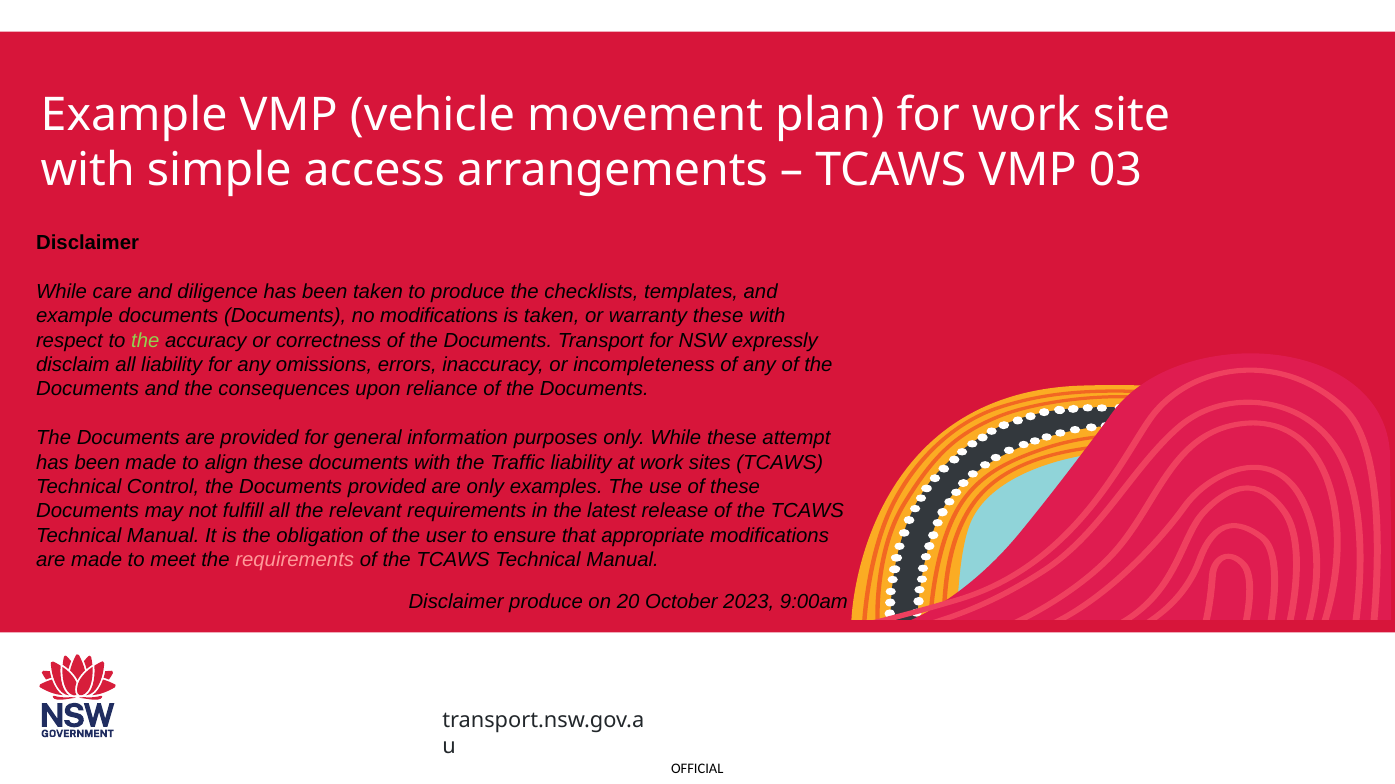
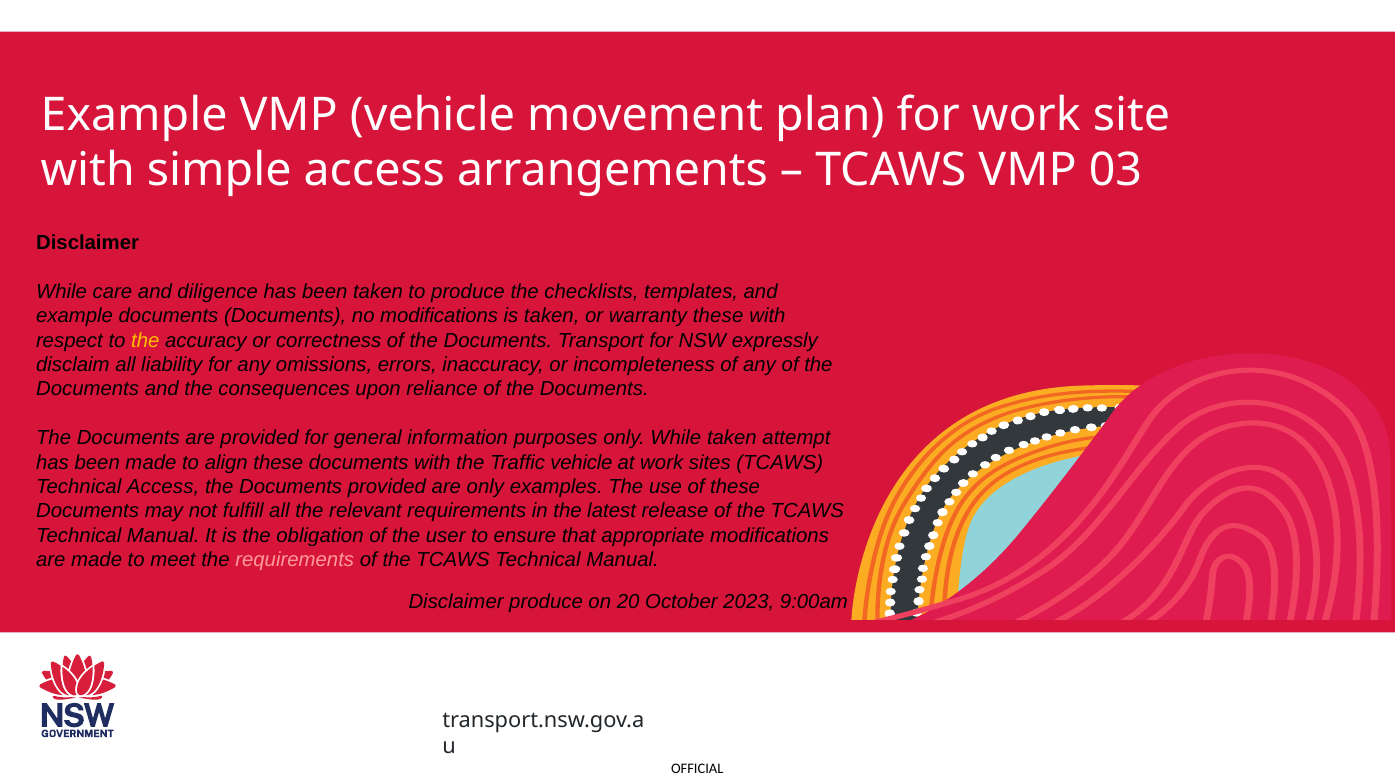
the at (145, 341) colour: light green -> yellow
While these: these -> taken
Traffic liability: liability -> vehicle
Technical Control: Control -> Access
